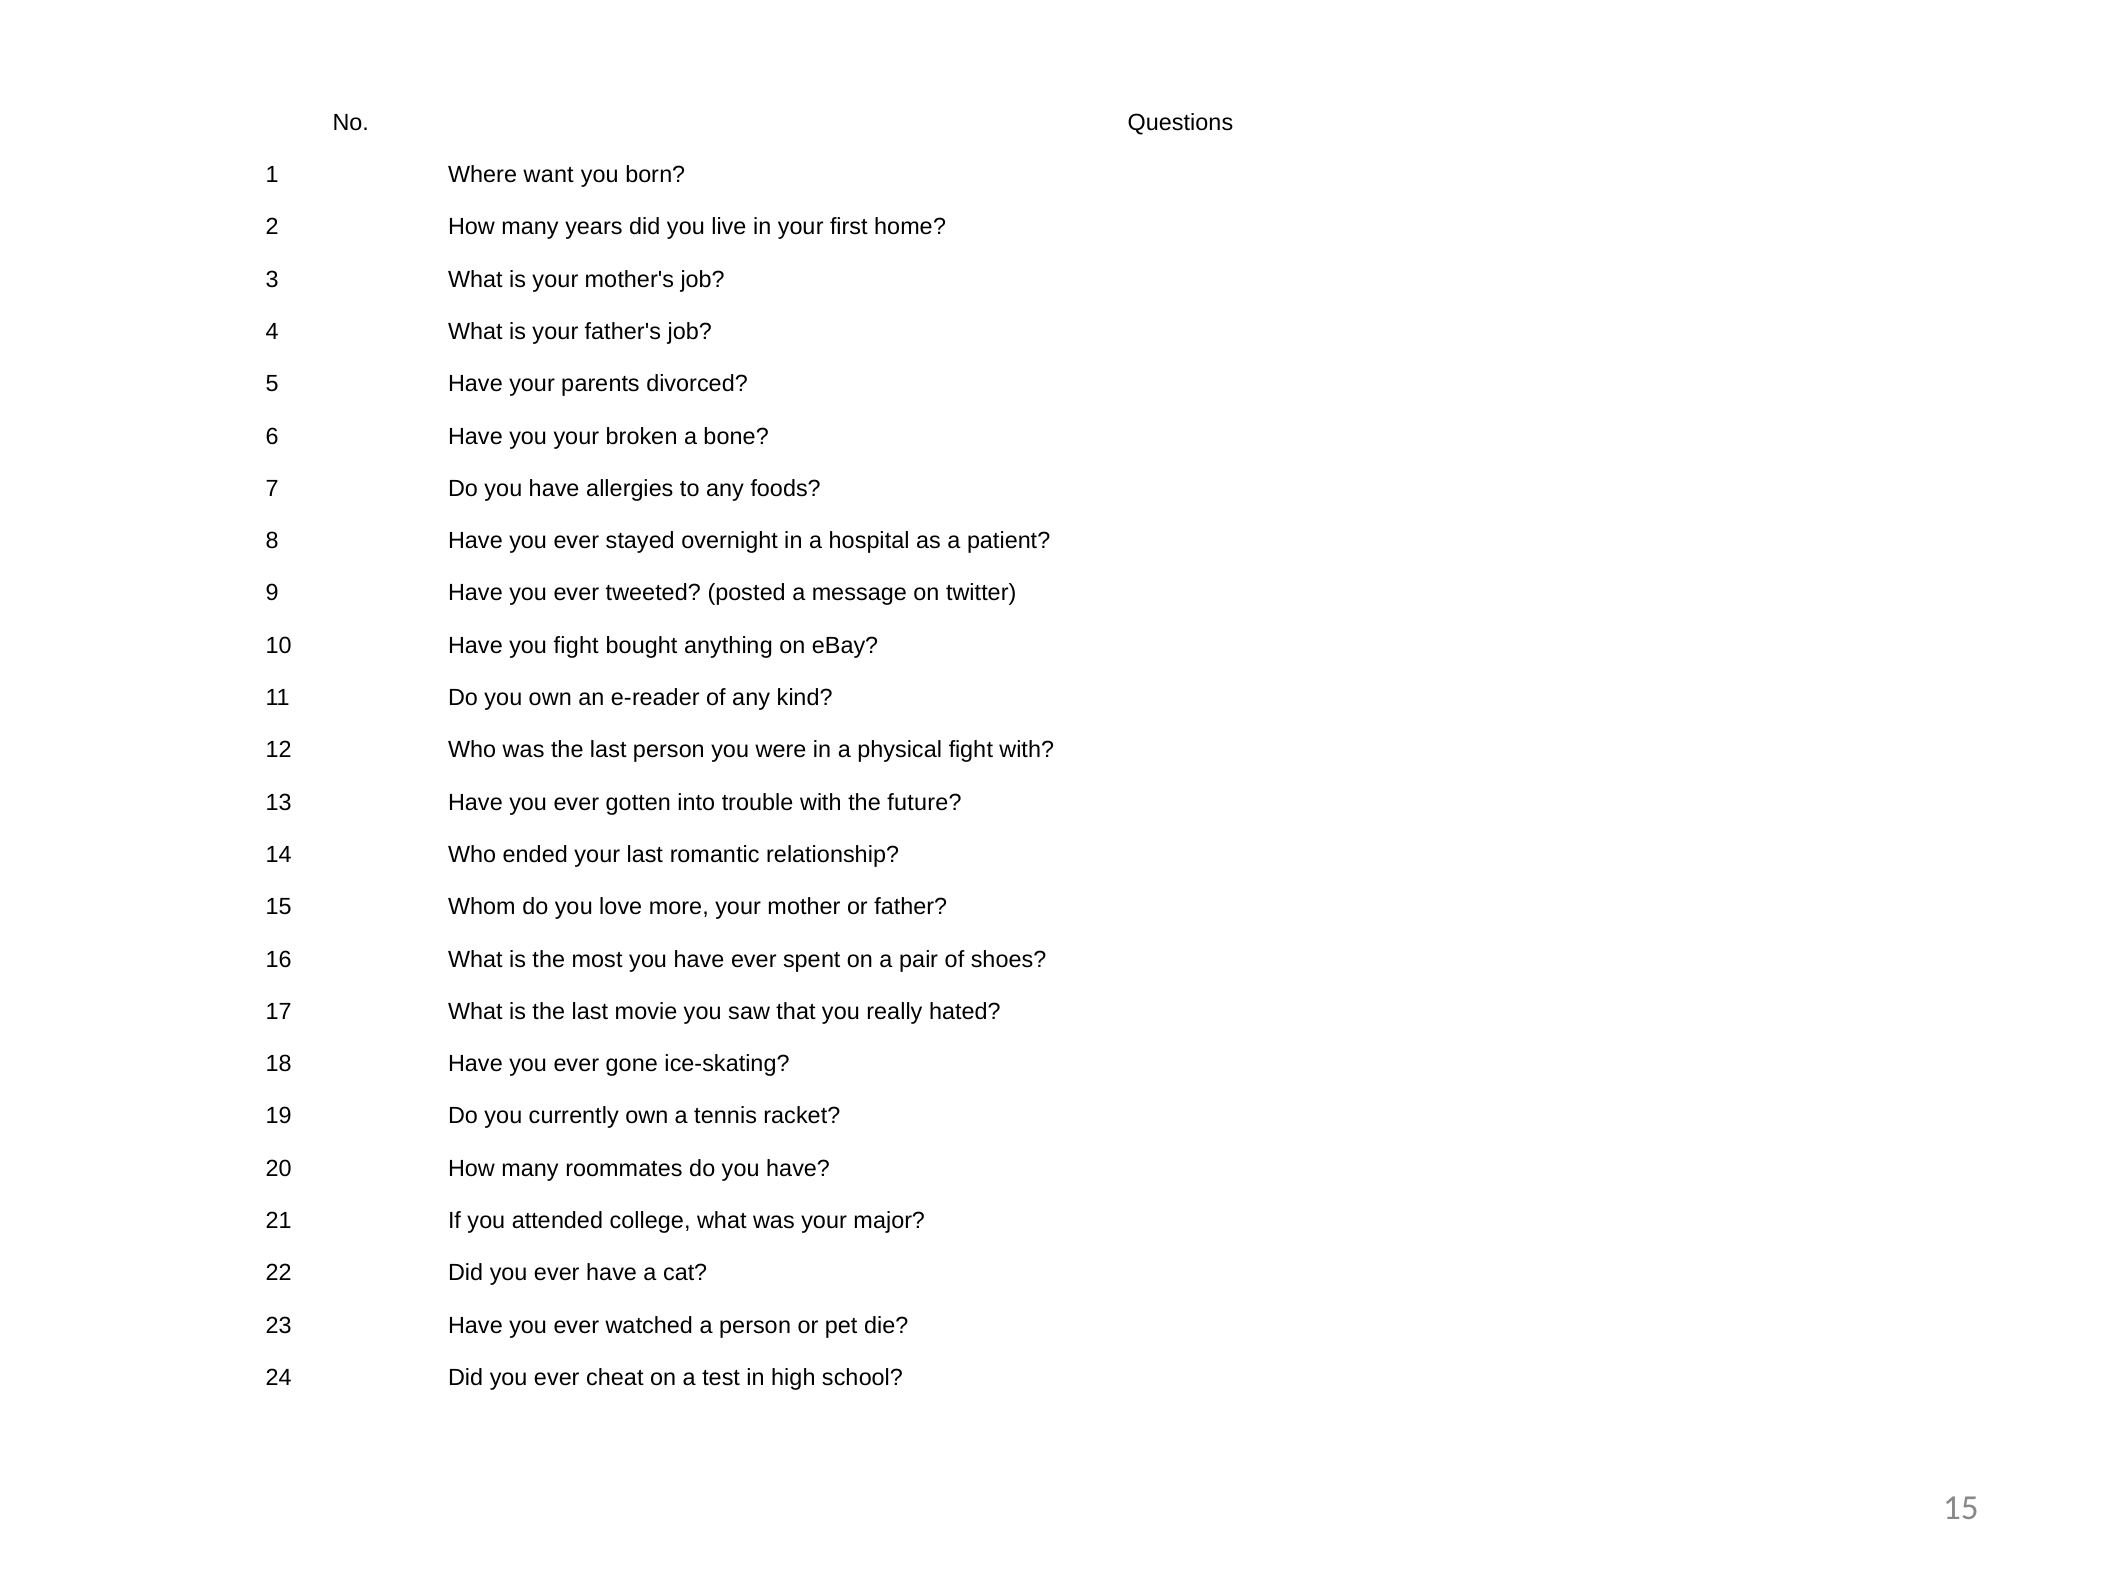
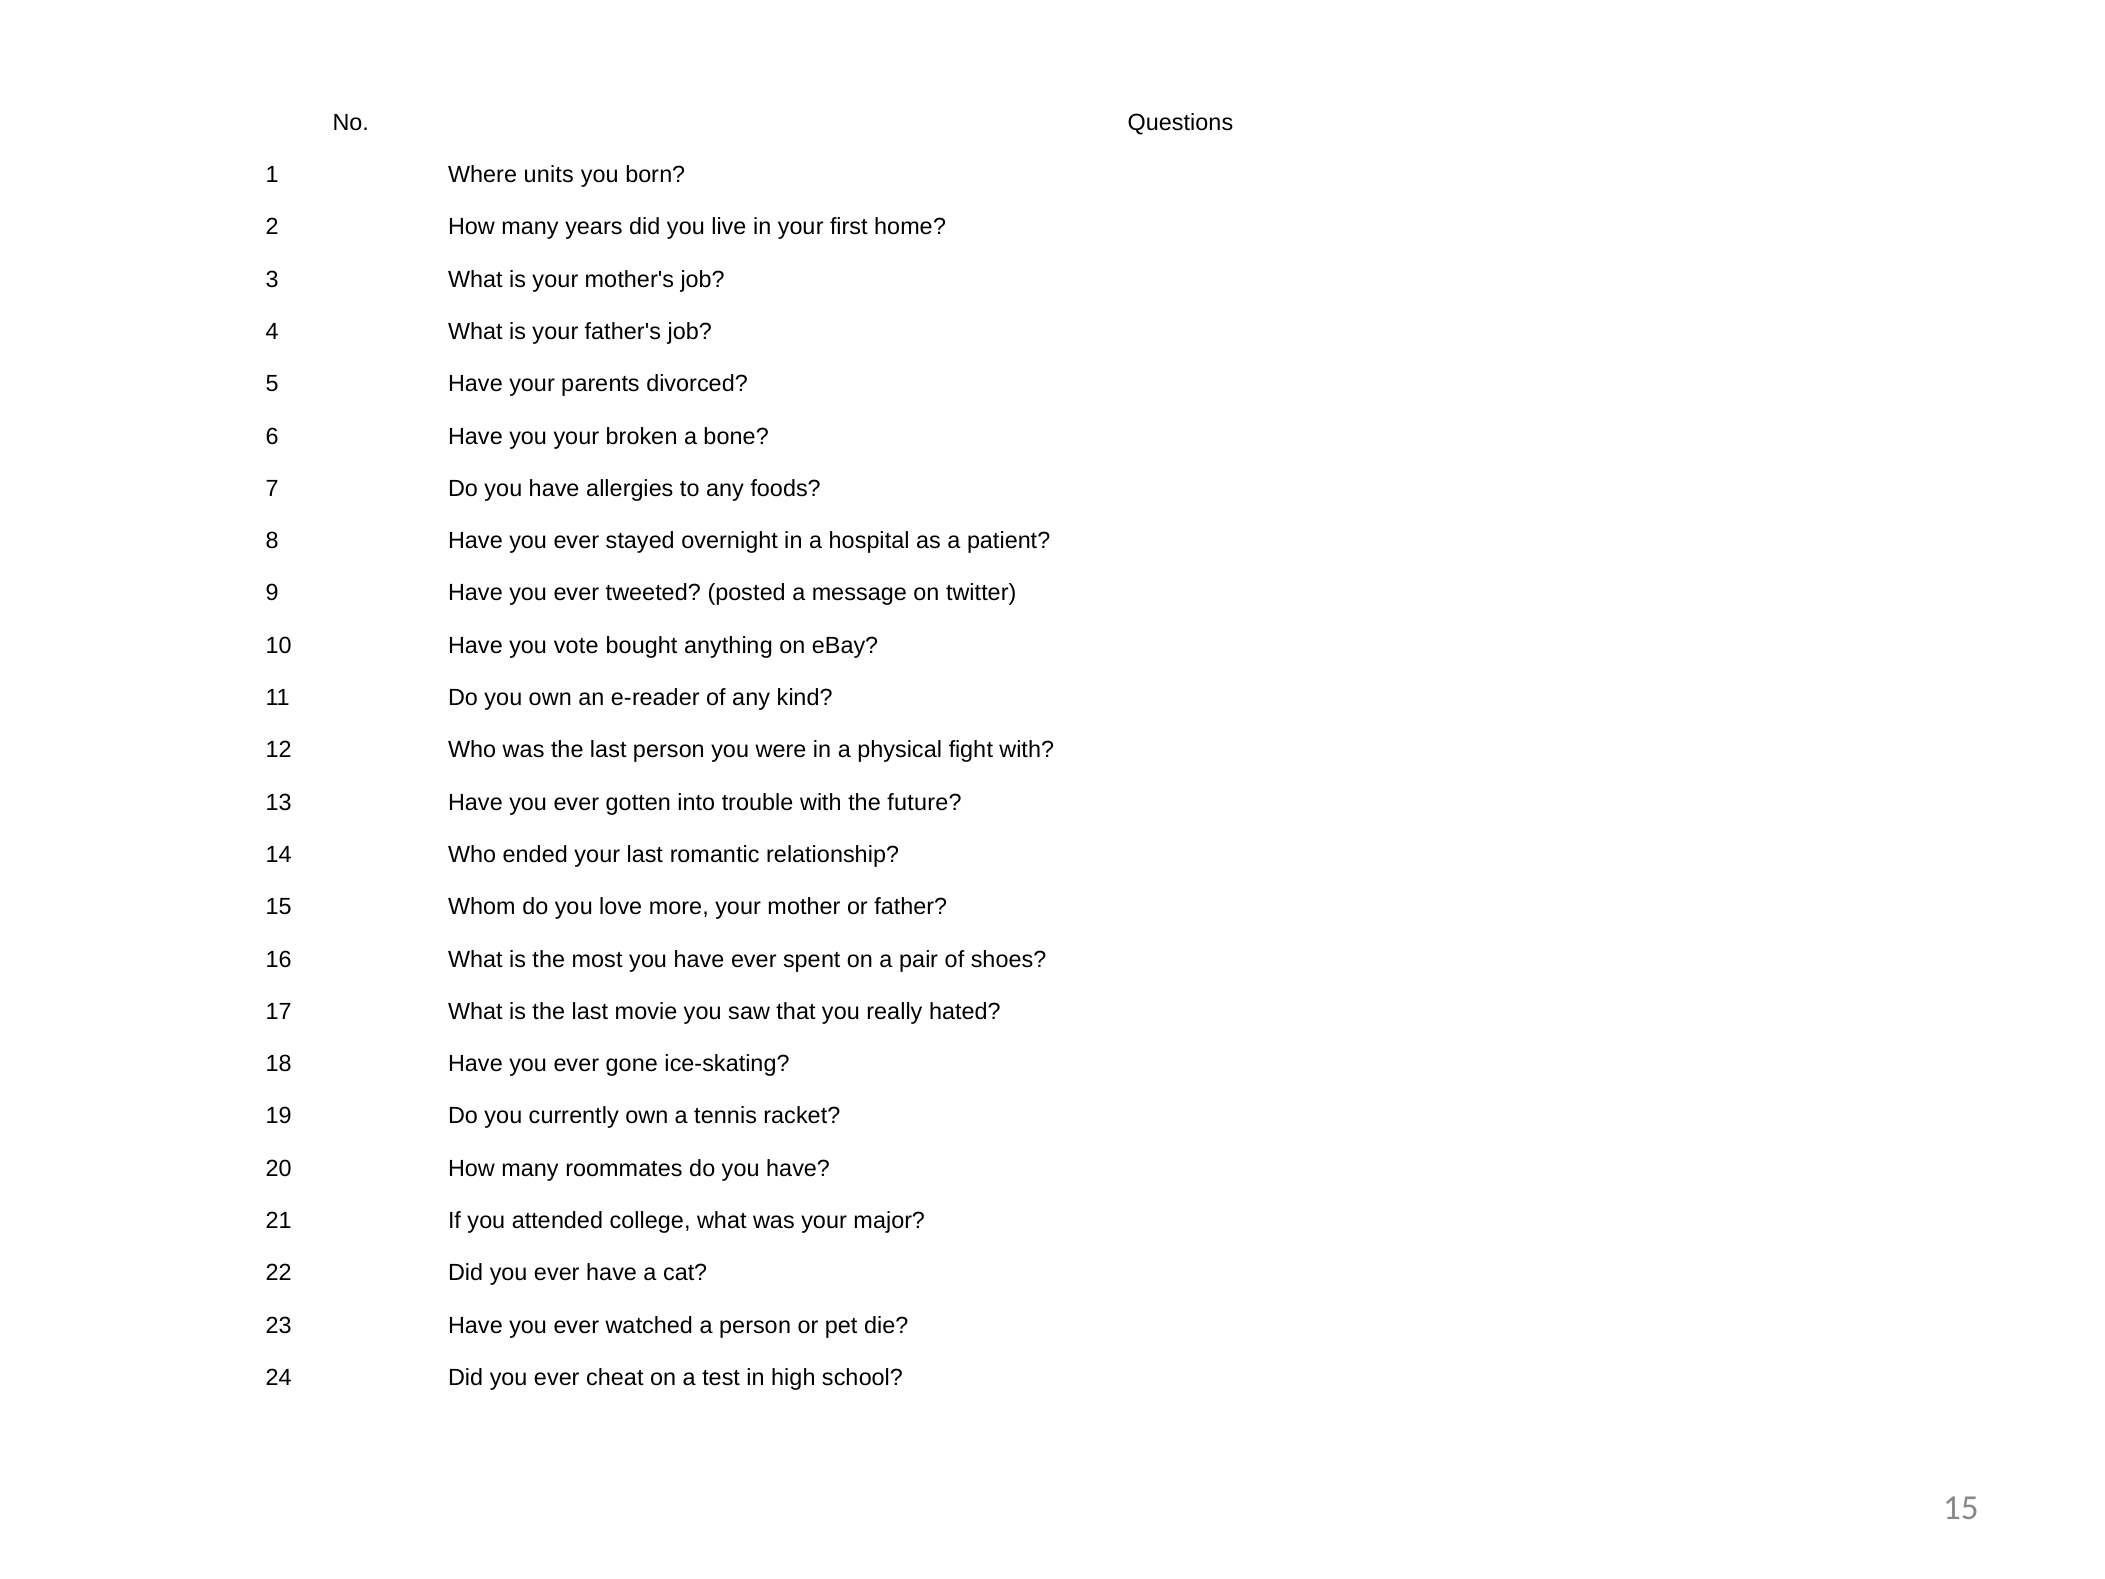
want: want -> units
you fight: fight -> vote
